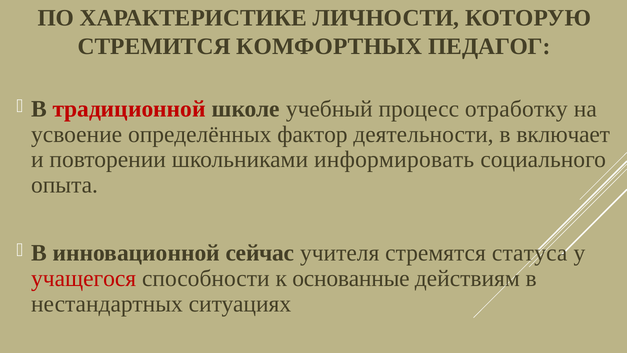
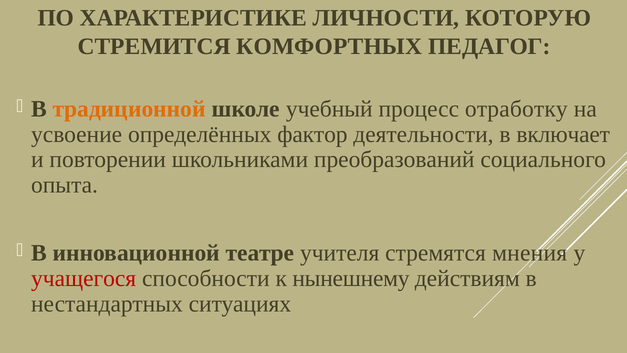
традиционной colour: red -> orange
информировать: информировать -> преобразований
сейчас: сейчас -> театре
статуса: статуса -> мнения
основанные: основанные -> нынешнему
